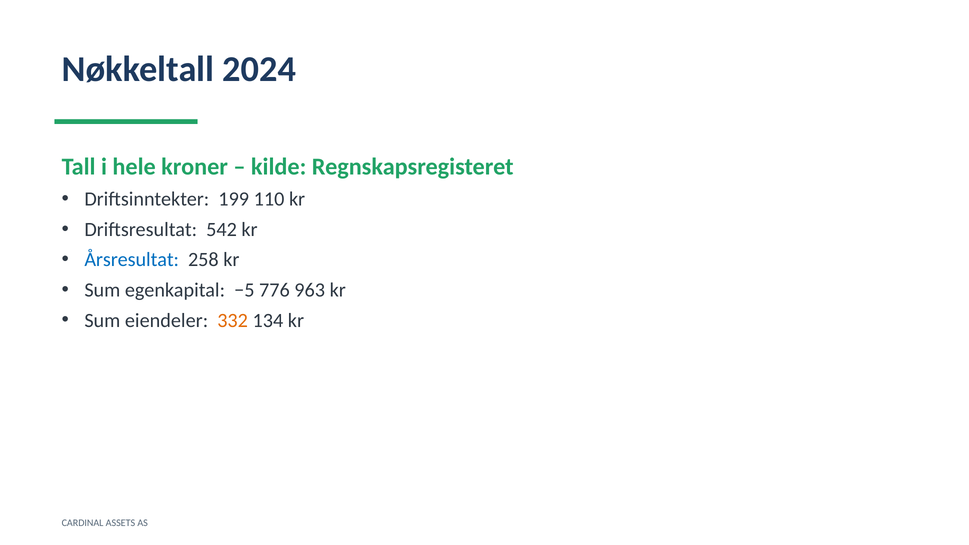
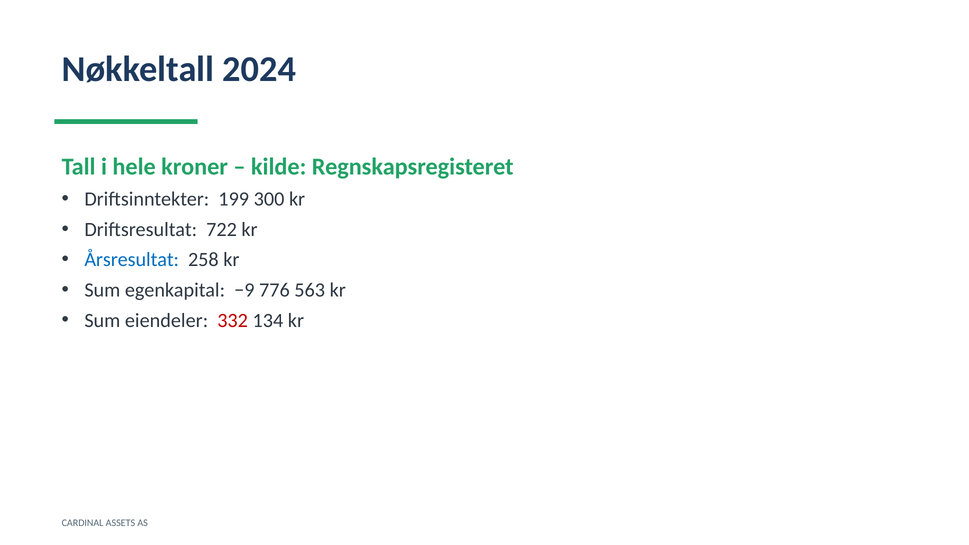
110: 110 -> 300
542: 542 -> 722
−5: −5 -> −9
963: 963 -> 563
332 colour: orange -> red
